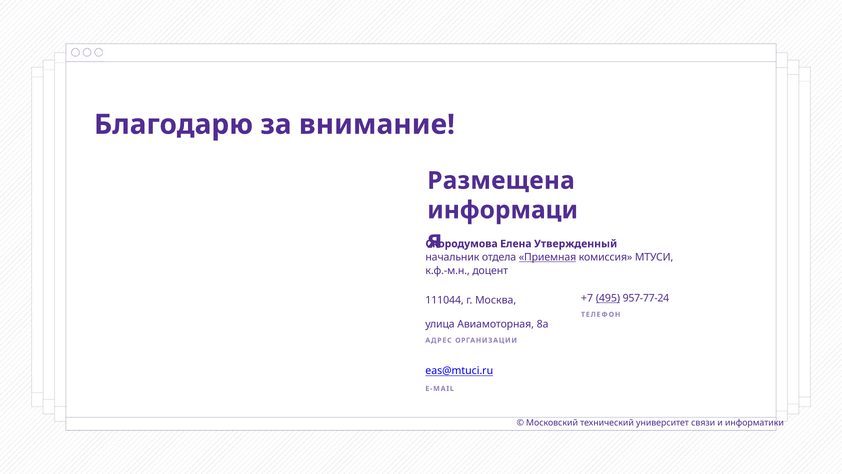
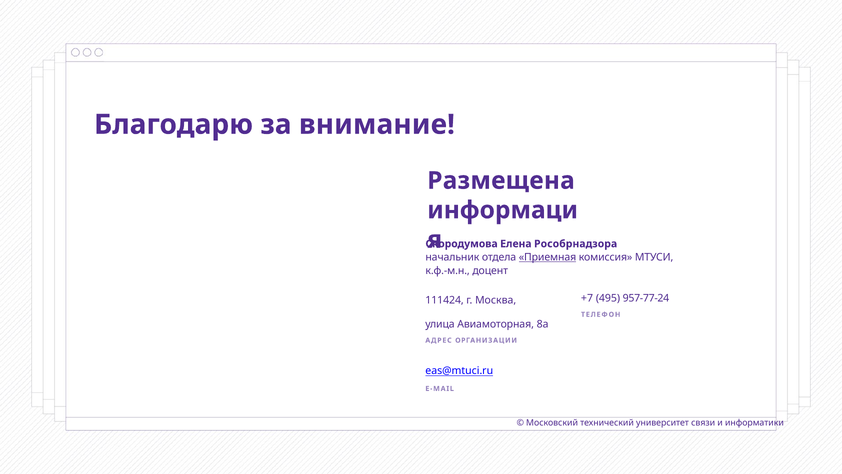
Утвержденный: Утвержденный -> Рособрнадзора
495 underline: present -> none
111044: 111044 -> 111424
